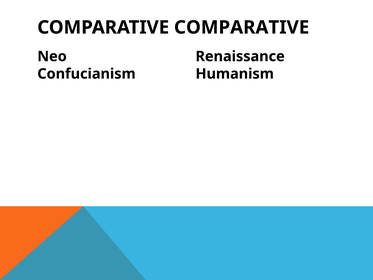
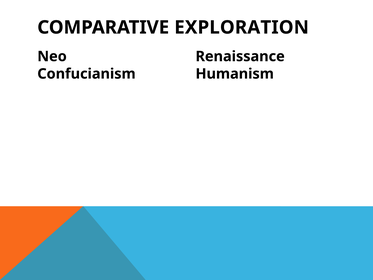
COMPARATIVE COMPARATIVE: COMPARATIVE -> EXPLORATION
